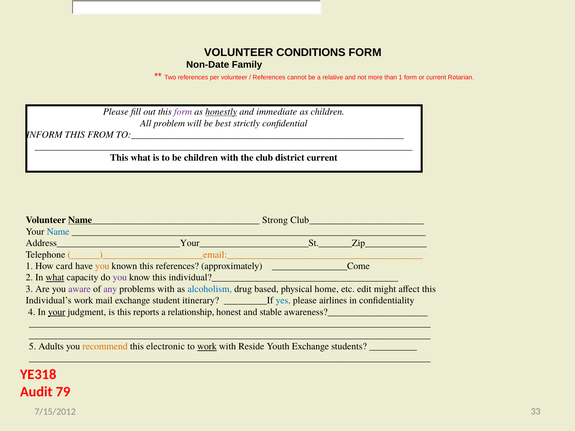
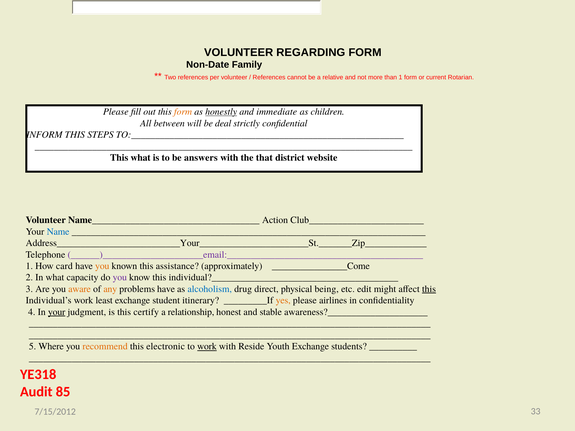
CONDITIONS: CONDITIONS -> REGARDING
form at (183, 112) colour: purple -> orange
problem: problem -> between
best: best -> deal
FROM: FROM -> STEPS
be children: children -> answers
club: club -> that
district current: current -> website
Name at (80, 220) underline: present -> none
Strong: Strong -> Action
______)_____________________email:_________________________________________ colour: orange -> purple
this references: references -> assistance
what at (55, 278) underline: present -> none
aware colour: purple -> orange
any colour: purple -> orange
problems with: with -> have
based: based -> direct
home: home -> being
this at (429, 289) underline: none -> present
mail: mail -> least
yes colour: blue -> orange
reports: reports -> certify
Adults: Adults -> Where
79: 79 -> 85
